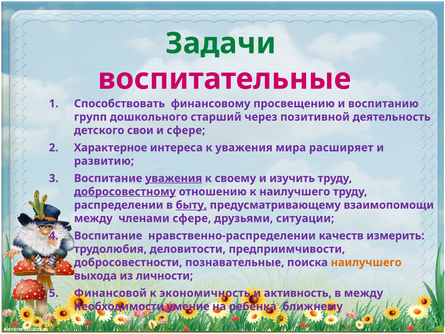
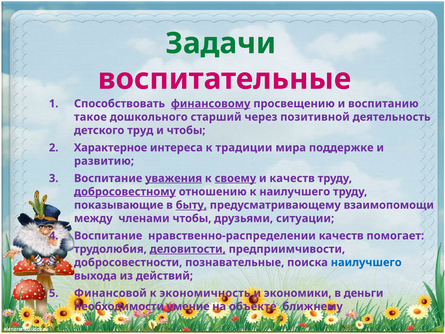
финансовому underline: none -> present
групп: групп -> такое
свои: свои -> труд
и сфере: сфере -> чтобы
к уважения: уважения -> традиции
расширяет: расширяет -> поддержке
своему underline: none -> present
и изучить: изучить -> качеств
распределении: распределении -> показывающие
членами сфере: сфере -> чтобы
измерить: измерить -> помогает
деловитости underline: none -> present
наилучшего at (366, 262) colour: orange -> blue
личности: личности -> действий
активность: активность -> экономики
в между: между -> деньги
ребенка: ребенка -> объекте
